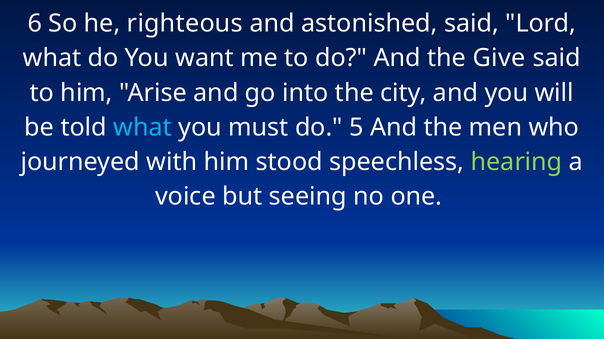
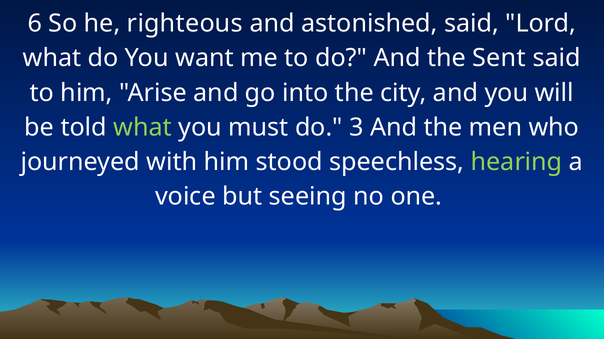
Give: Give -> Sent
what at (143, 128) colour: light blue -> light green
5: 5 -> 3
